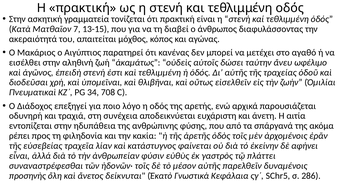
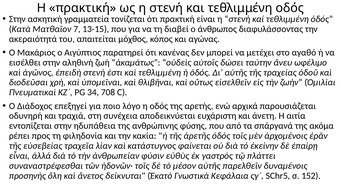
αφήνει: αφήνει -> ἐπαίρῃ
286: 286 -> 152
